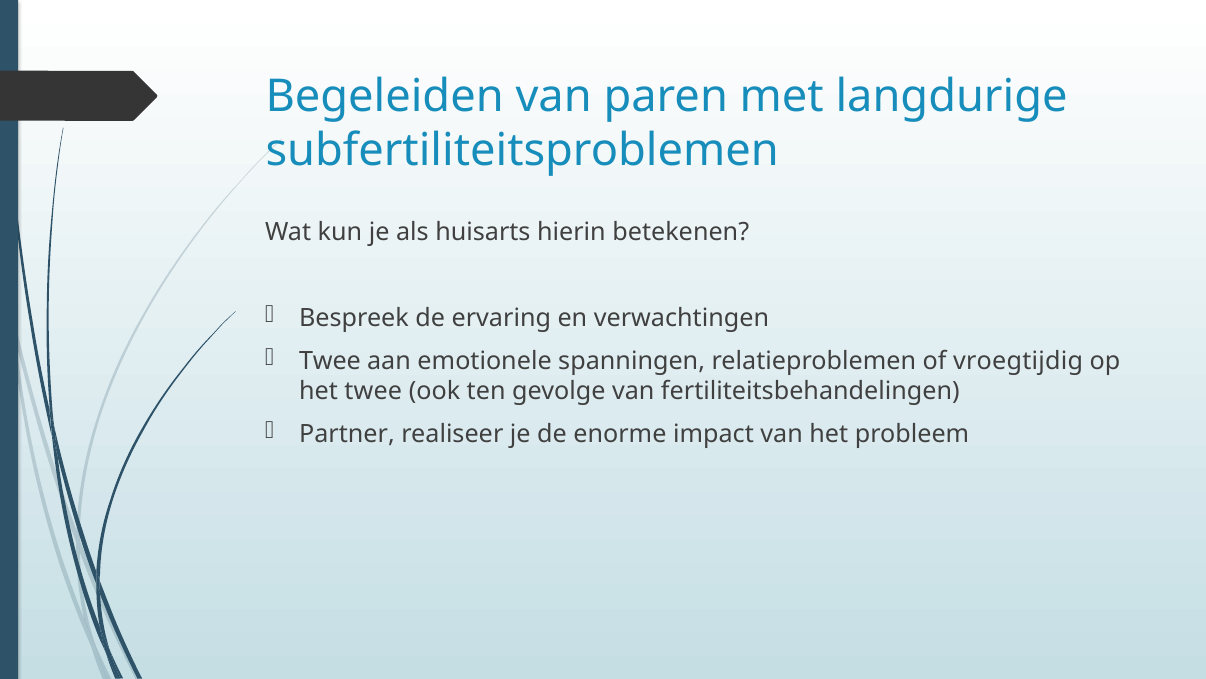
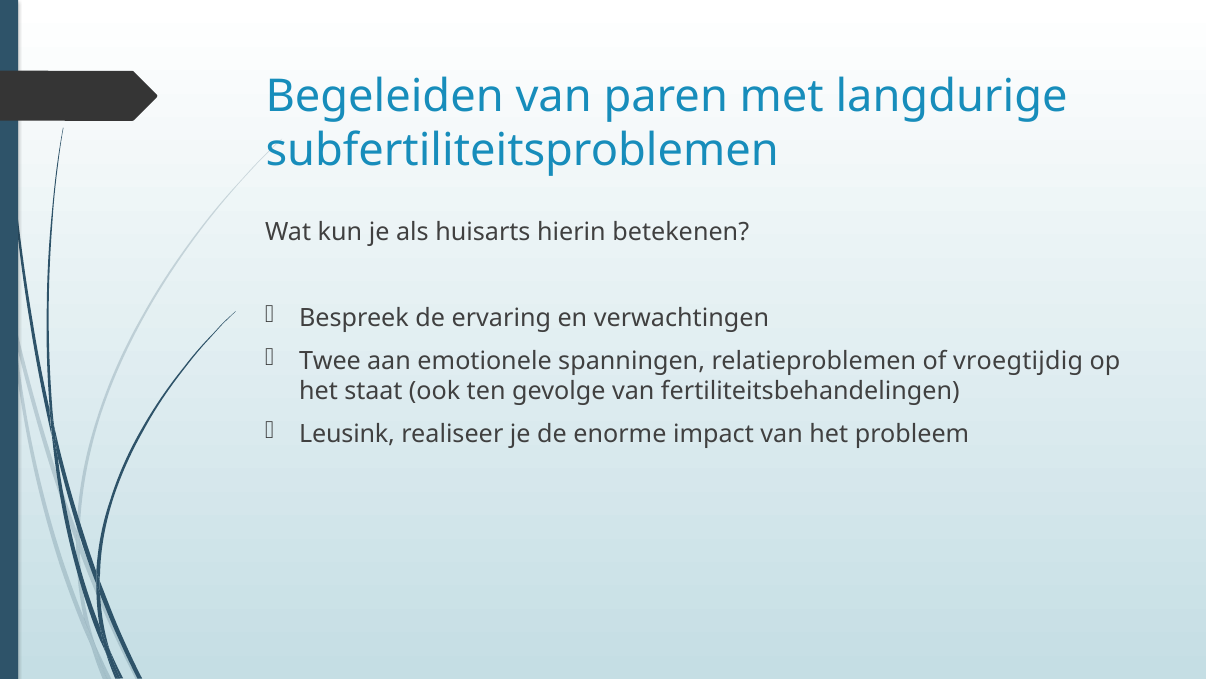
het twee: twee -> staat
Partner: Partner -> Leusink
